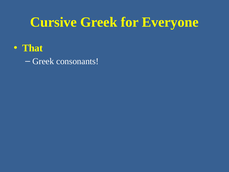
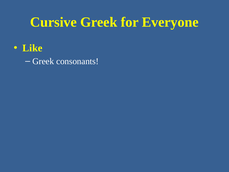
That: That -> Like
